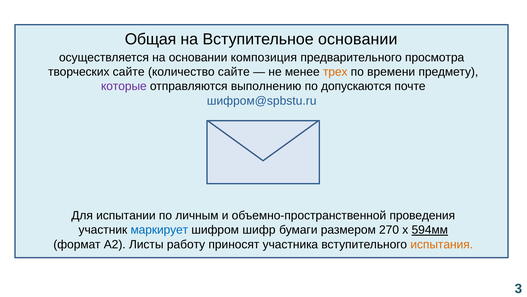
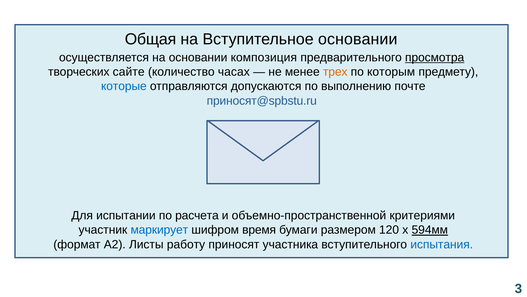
просмотра underline: none -> present
количество сайте: сайте -> часах
времени: времени -> которым
которые colour: purple -> blue
выполнению: выполнению -> допускаются
допускаются: допускаются -> выполнению
шифром@spbstu.ru: шифром@spbstu.ru -> приносят@spbstu.ru
личным: личным -> расчета
проведения: проведения -> критериями
шифр: шифр -> время
270: 270 -> 120
испытания colour: orange -> blue
